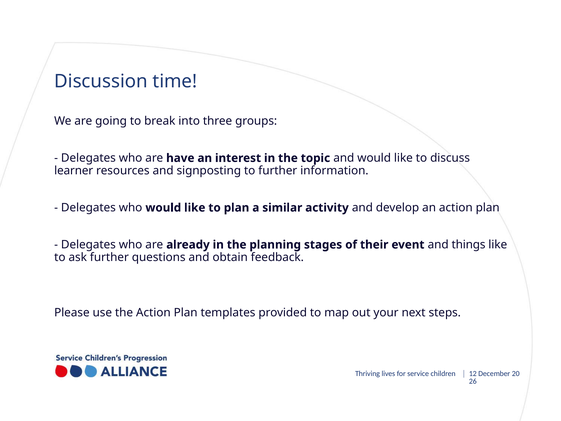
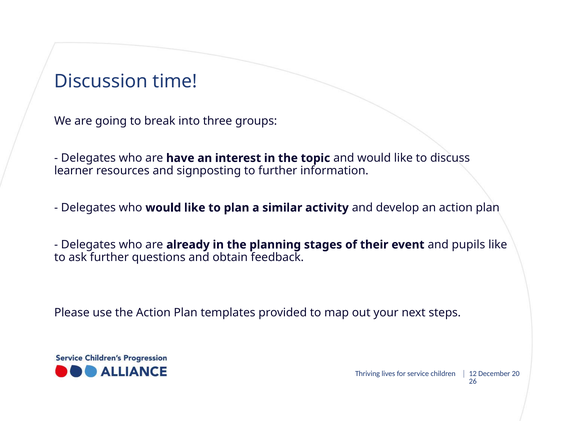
things: things -> pupils
